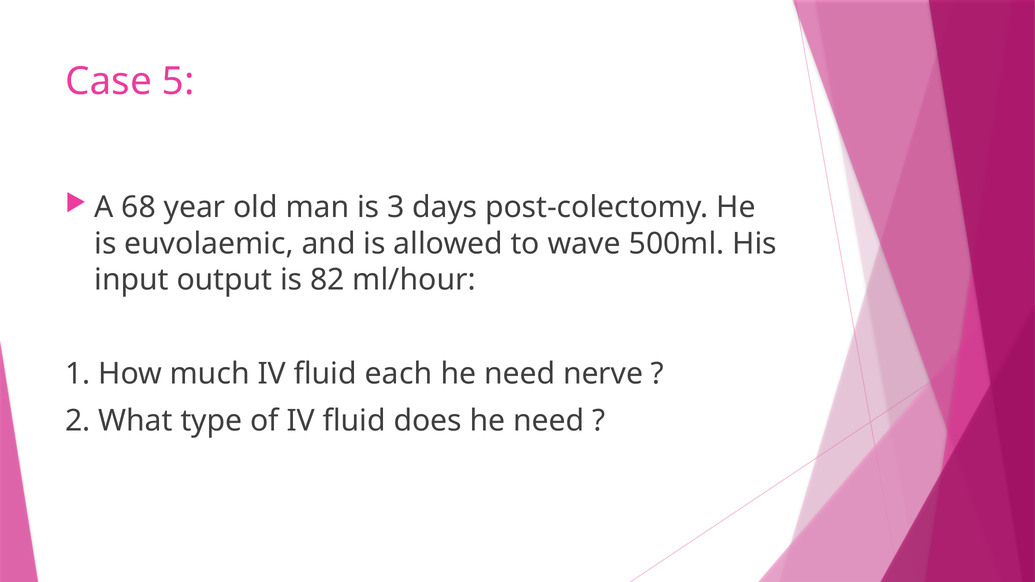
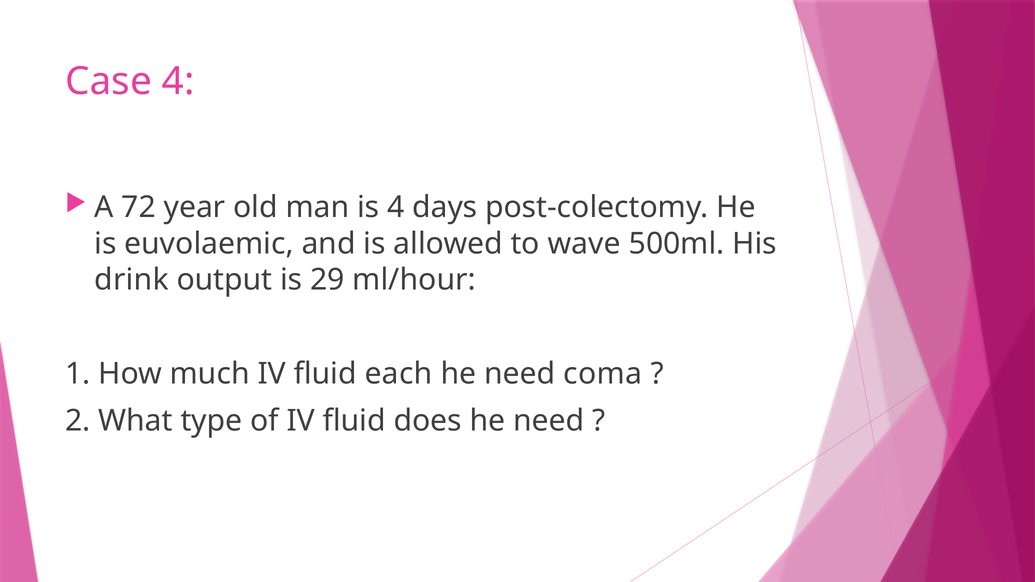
Case 5: 5 -> 4
68: 68 -> 72
is 3: 3 -> 4
input: input -> drink
82: 82 -> 29
nerve: nerve -> coma
